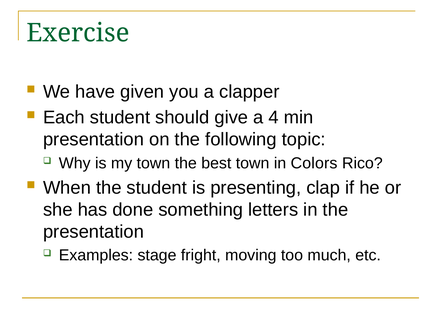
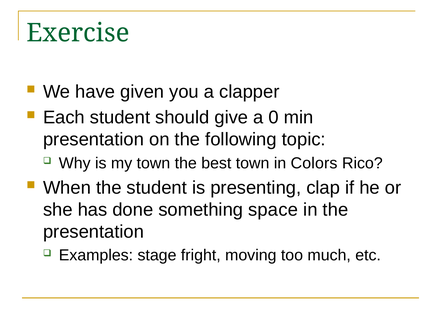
4: 4 -> 0
letters: letters -> space
